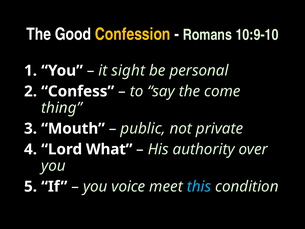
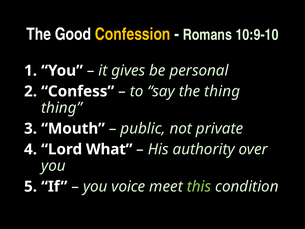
sight: sight -> gives
the come: come -> thing
this colour: light blue -> light green
